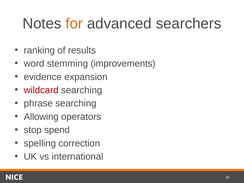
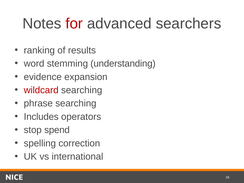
for colour: orange -> red
improvements: improvements -> understanding
Allowing: Allowing -> Includes
